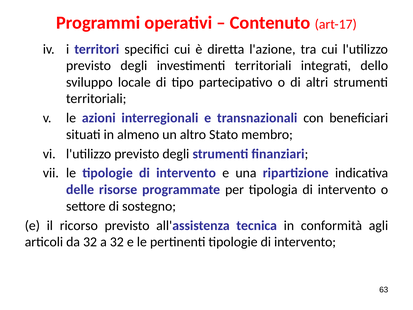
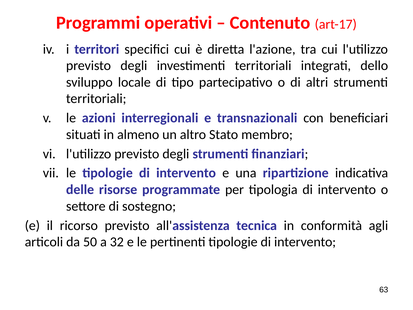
da 32: 32 -> 50
